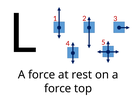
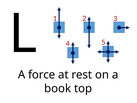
force at (58, 88): force -> book
